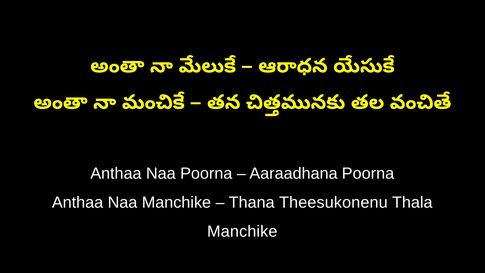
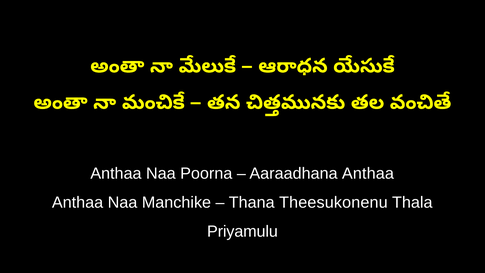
Aaraadhana Poorna: Poorna -> Anthaa
Manchike at (242, 231): Manchike -> Priyamulu
